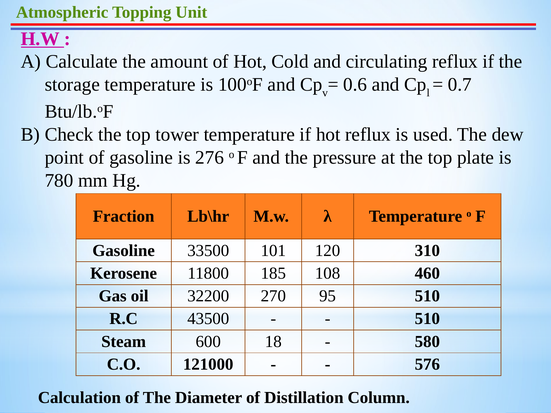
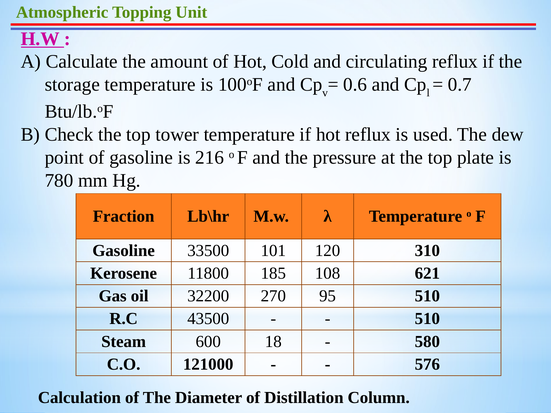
276: 276 -> 216
460: 460 -> 621
